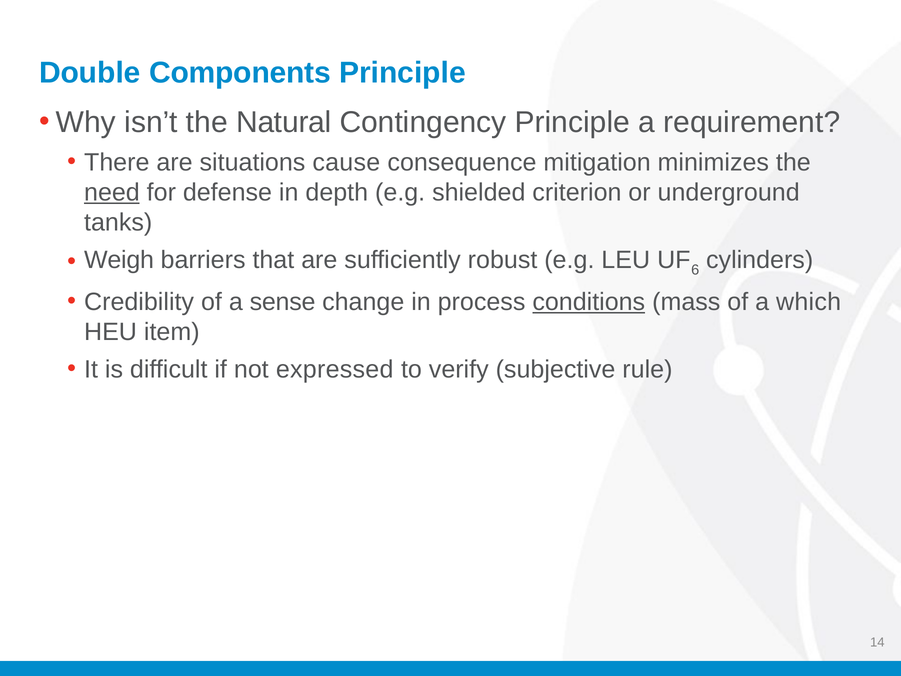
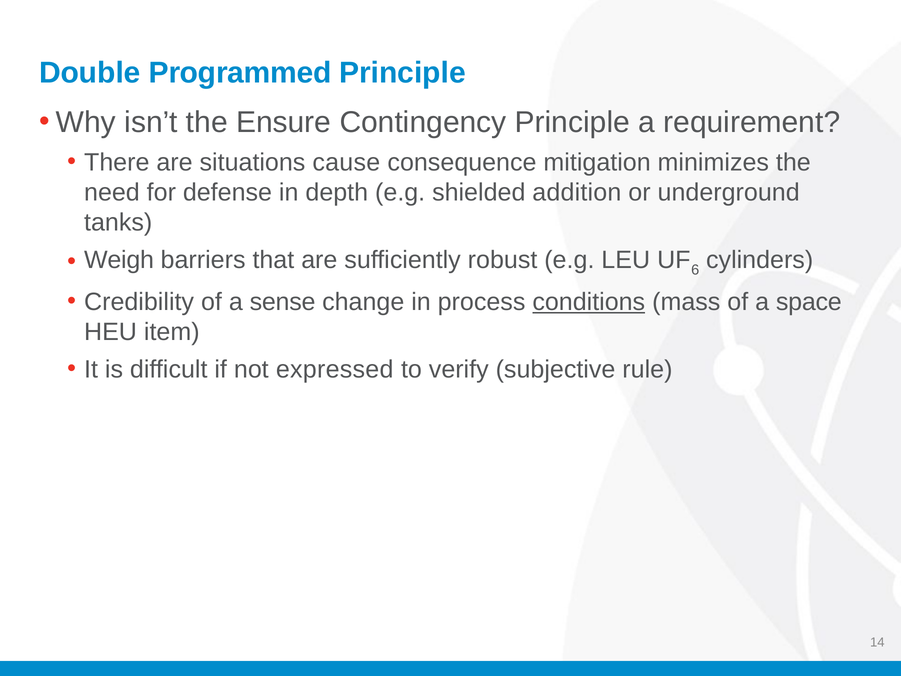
Components: Components -> Programmed
Natural: Natural -> Ensure
need underline: present -> none
criterion: criterion -> addition
which: which -> space
